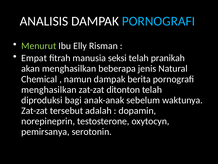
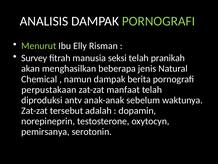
PORNOGRAFI at (159, 21) colour: light blue -> light green
Empat: Empat -> Survey
menghasilkan at (49, 89): menghasilkan -> perpustakaan
ditonton: ditonton -> manfaat
bagi: bagi -> antv
